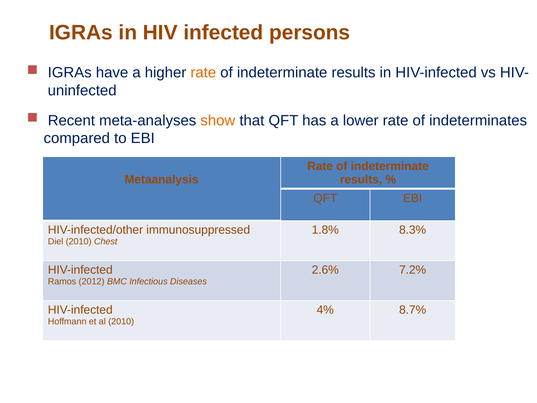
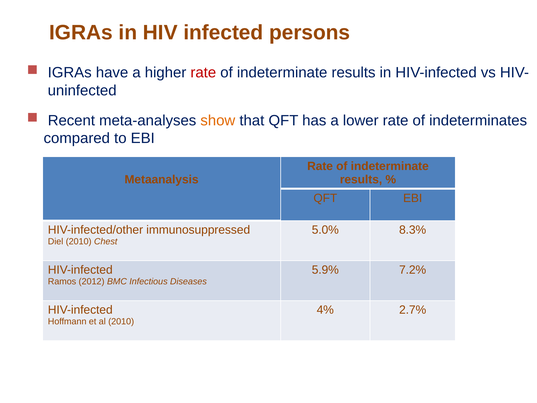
rate at (203, 73) colour: orange -> red
1.8%: 1.8% -> 5.0%
2.6%: 2.6% -> 5.9%
8.7%: 8.7% -> 2.7%
